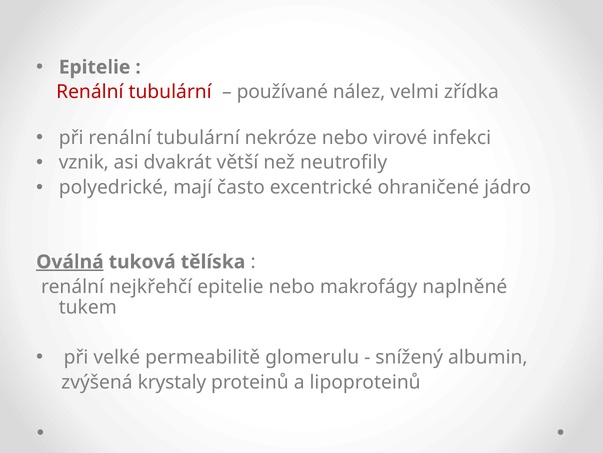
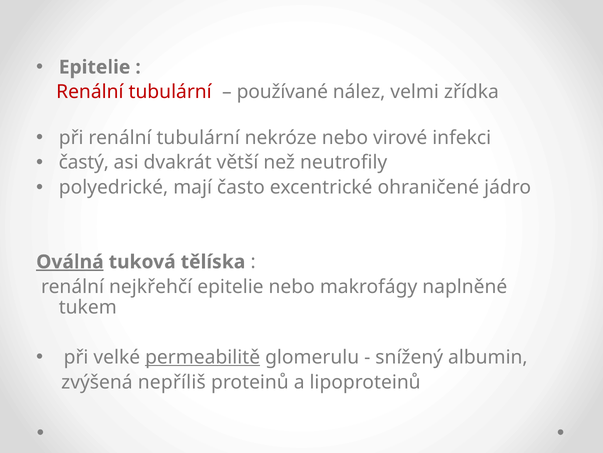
vznik: vznik -> častý
permeabilitě underline: none -> present
krystaly: krystaly -> nepříliš
